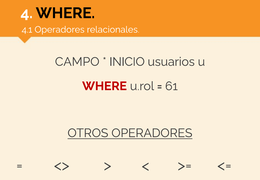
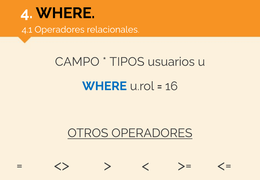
INICIO: INICIO -> TIPOS
WHERE at (105, 86) colour: red -> blue
61: 61 -> 16
